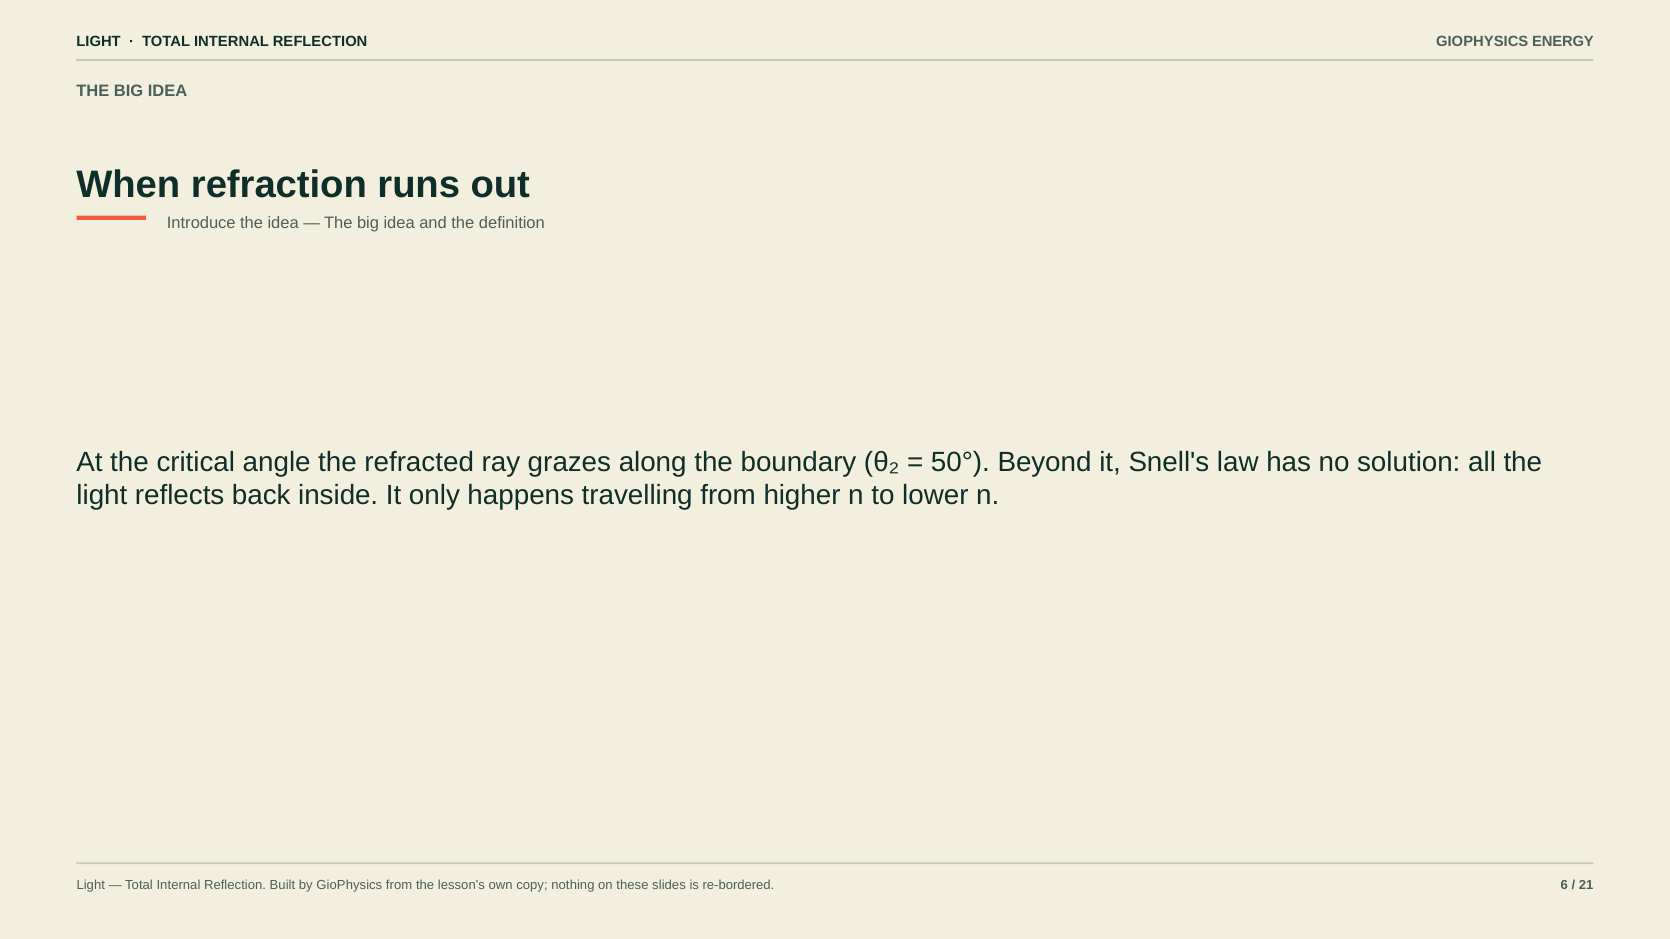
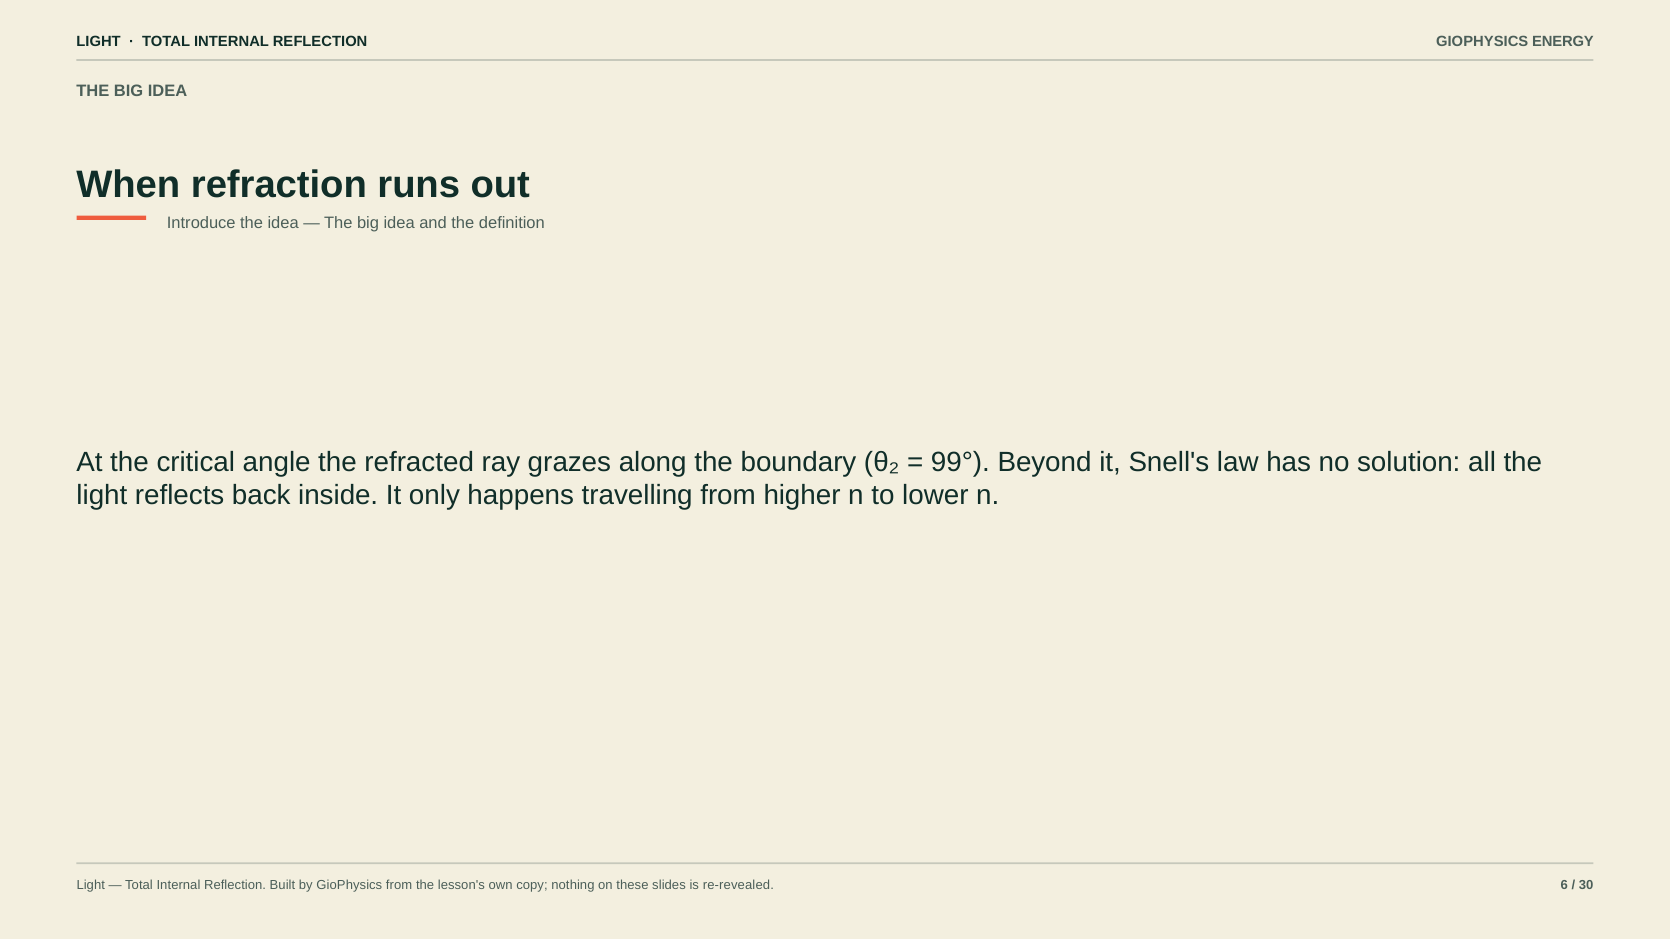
50°: 50° -> 99°
re-bordered: re-bordered -> re-revealed
21: 21 -> 30
